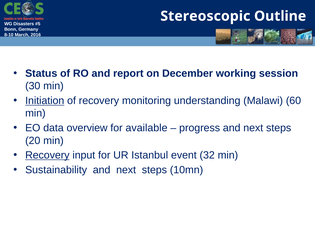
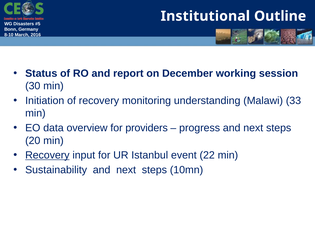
Stereoscopic: Stereoscopic -> Institutional
Initiation underline: present -> none
60: 60 -> 33
available: available -> providers
32: 32 -> 22
